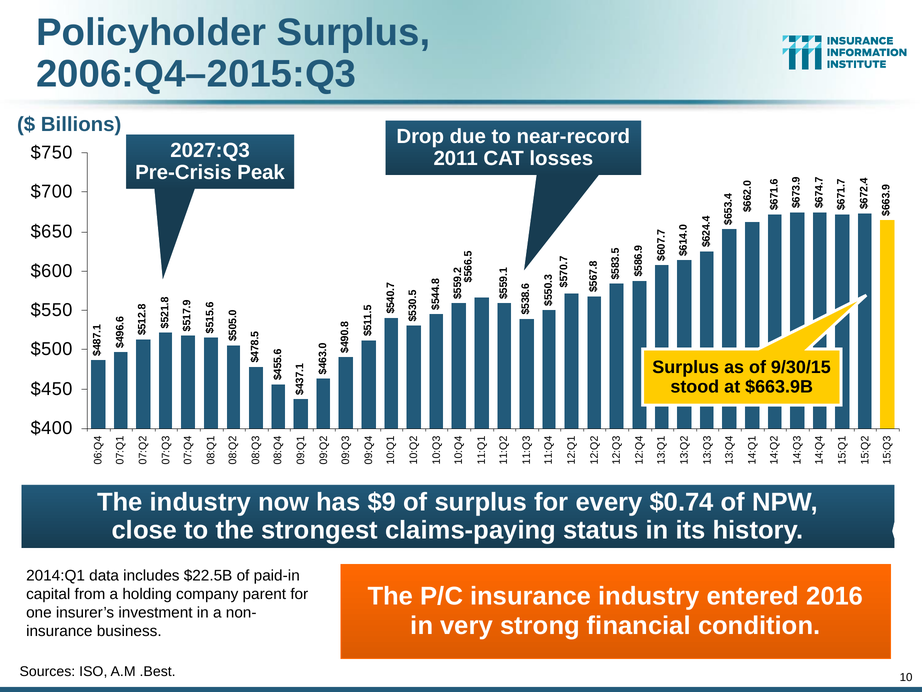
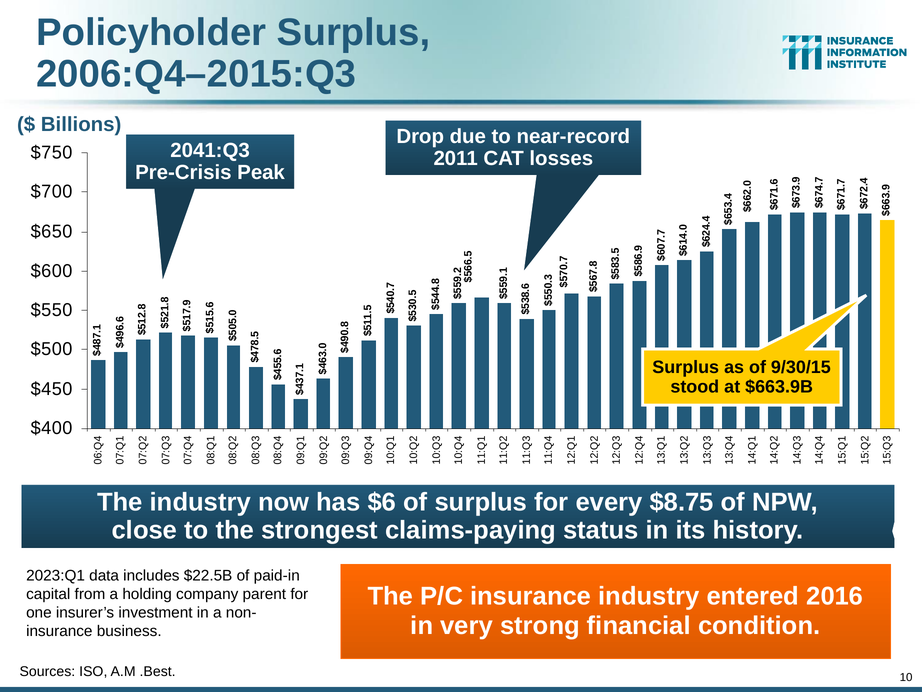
2027:Q3: 2027:Q3 -> 2041:Q3
$9: $9 -> $6
$0.74: $0.74 -> $8.75
2014:Q1: 2014:Q1 -> 2023:Q1
